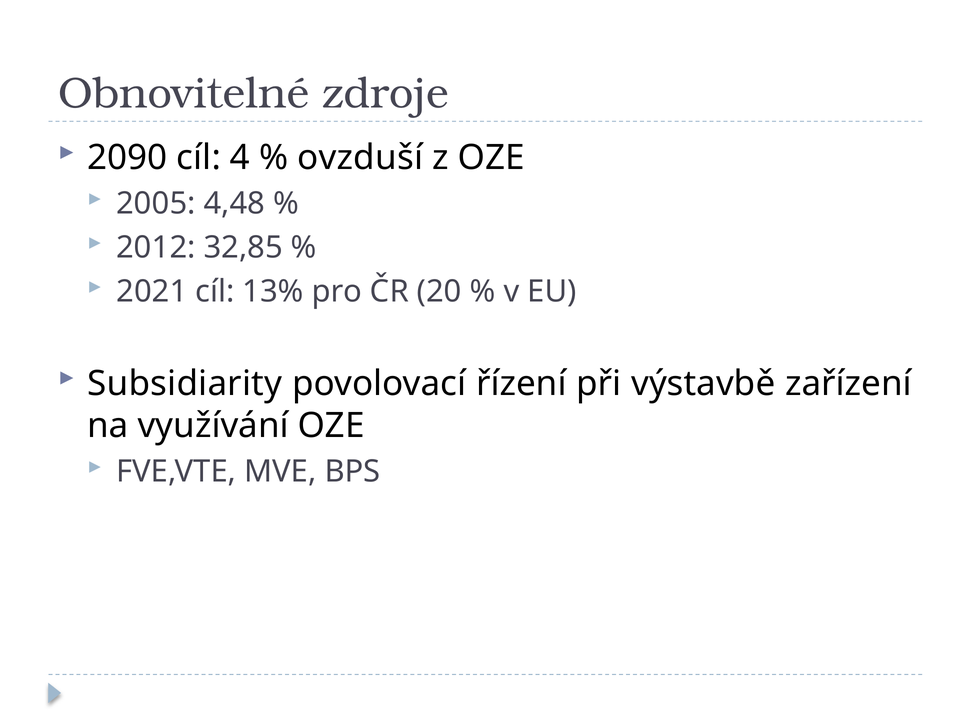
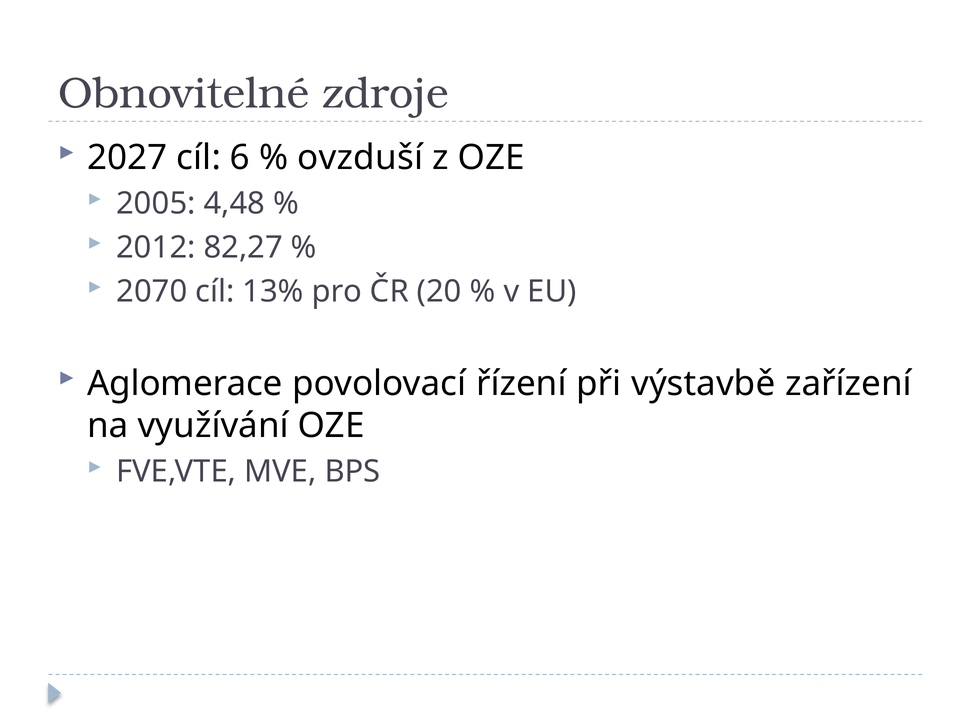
2090: 2090 -> 2027
4: 4 -> 6
32,85: 32,85 -> 82,27
2021: 2021 -> 2070
Subsidiarity: Subsidiarity -> Aglomerace
